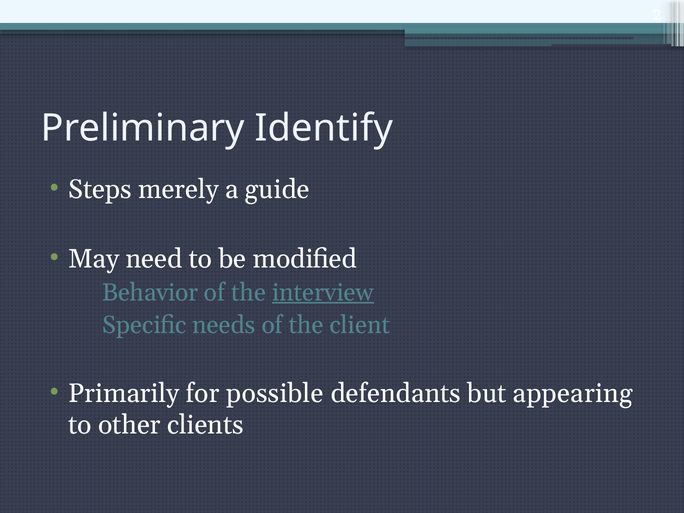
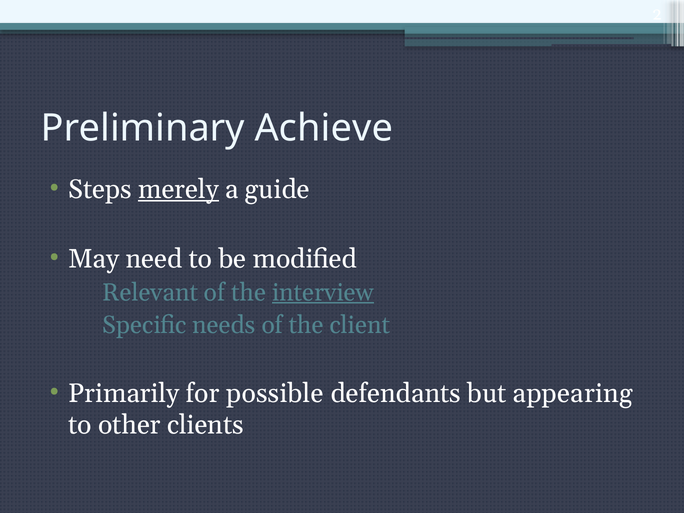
Identify: Identify -> Achieve
merely underline: none -> present
Behavior: Behavior -> Relevant
